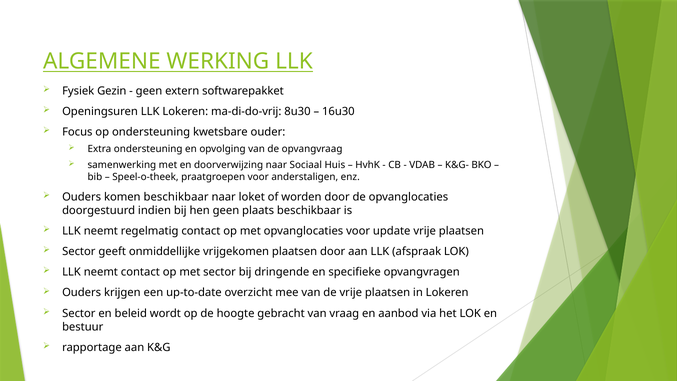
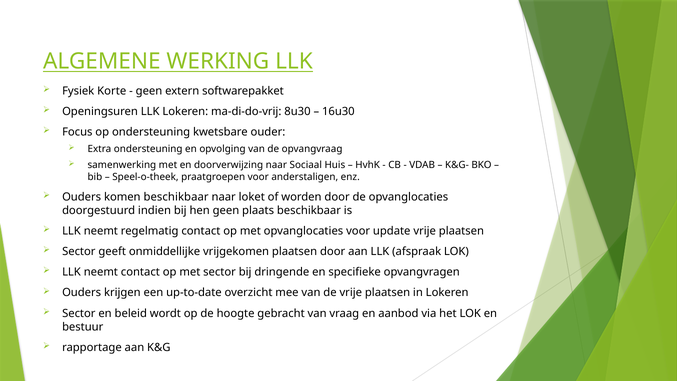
Gezin: Gezin -> Korte
